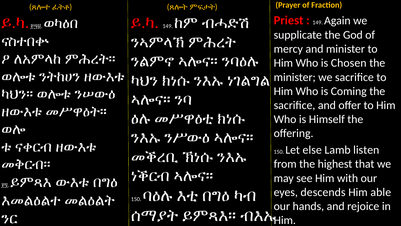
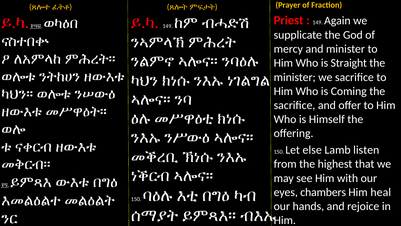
Chosen: Chosen -> Straight
descends: descends -> chambers
able: able -> heal
